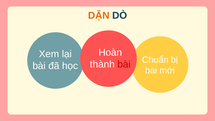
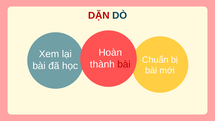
DẶN colour: orange -> red
